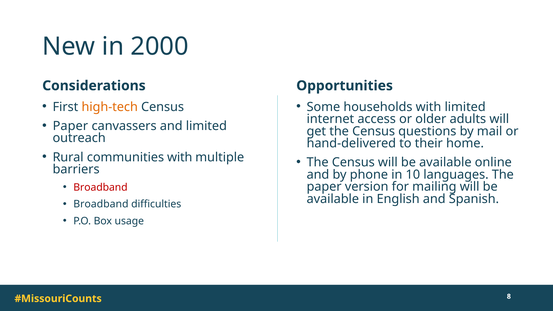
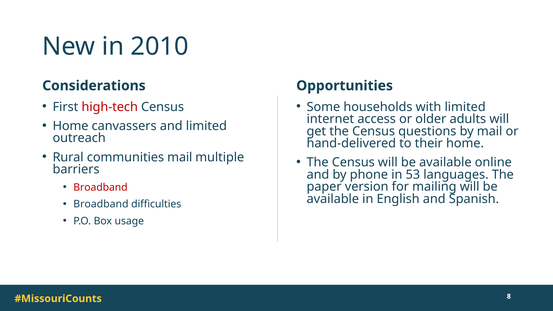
2000: 2000 -> 2010
high-tech colour: orange -> red
Paper at (70, 126): Paper -> Home
communities with: with -> mail
10: 10 -> 53
